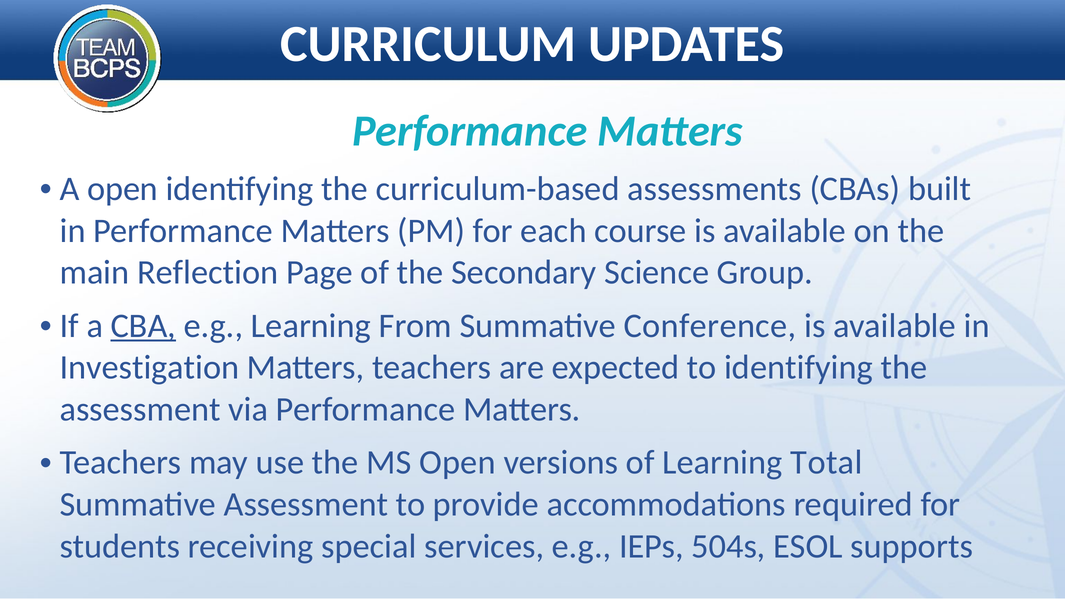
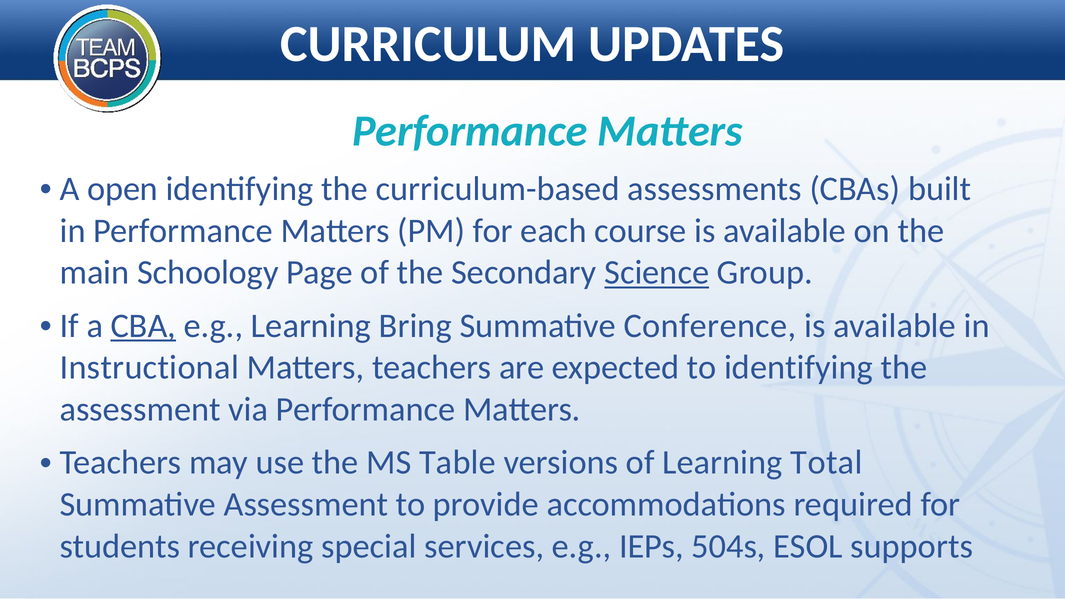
Reflection: Reflection -> Schoology
Science underline: none -> present
From: From -> Bring
Investigation: Investigation -> Instructional
MS Open: Open -> Table
